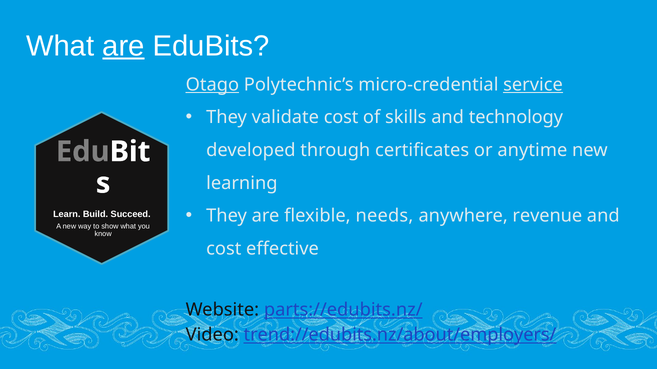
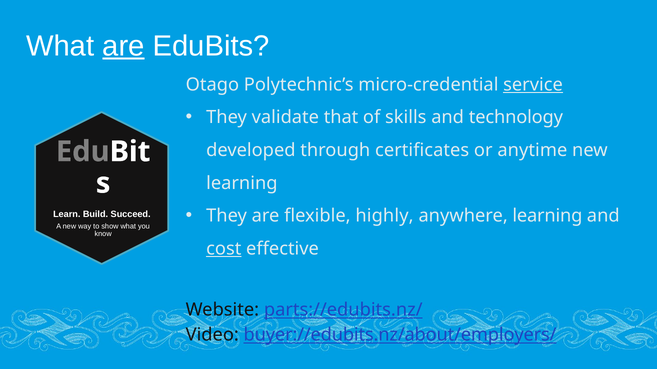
Otago underline: present -> none
validate cost: cost -> that
needs: needs -> highly
anywhere revenue: revenue -> learning
cost at (224, 249) underline: none -> present
trend://edubits.nz/about/employers/: trend://edubits.nz/about/employers/ -> buyer://edubits.nz/about/employers/
